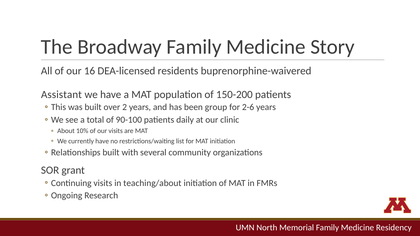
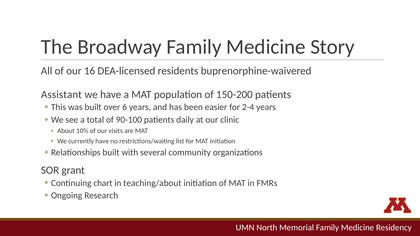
2: 2 -> 6
group: group -> easier
2-6: 2-6 -> 2-4
Continuing visits: visits -> chart
